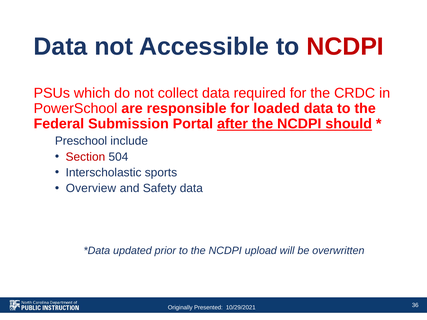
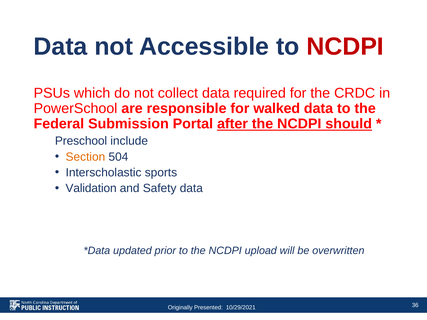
loaded: loaded -> walked
Section colour: red -> orange
Overview: Overview -> Validation
